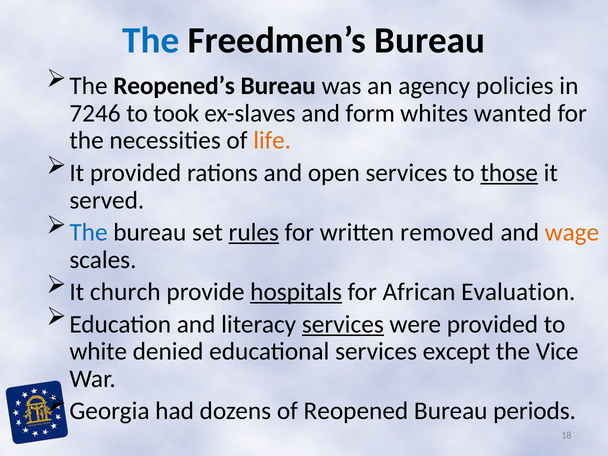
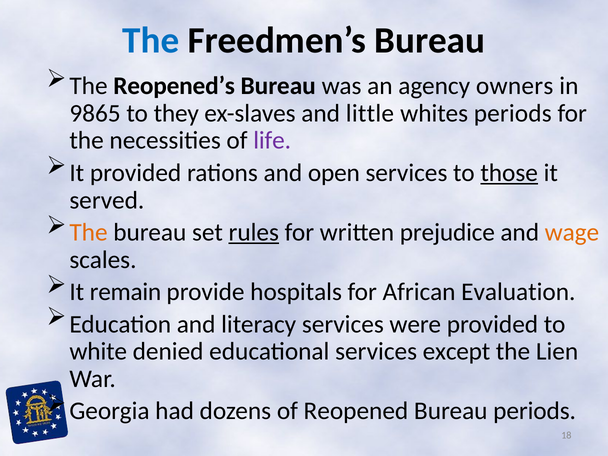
policies: policies -> owners
7246: 7246 -> 9865
took: took -> they
form: form -> little
whites wanted: wanted -> periods
life colour: orange -> purple
The at (89, 232) colour: blue -> orange
removed: removed -> prejudice
church: church -> remain
hospitals underline: present -> none
services at (343, 324) underline: present -> none
Vice: Vice -> Lien
